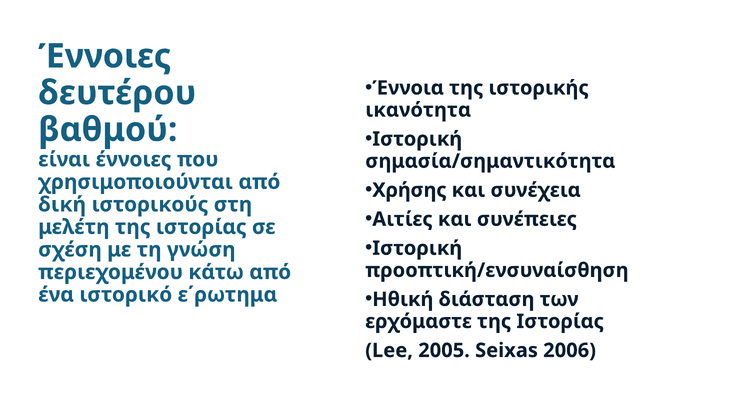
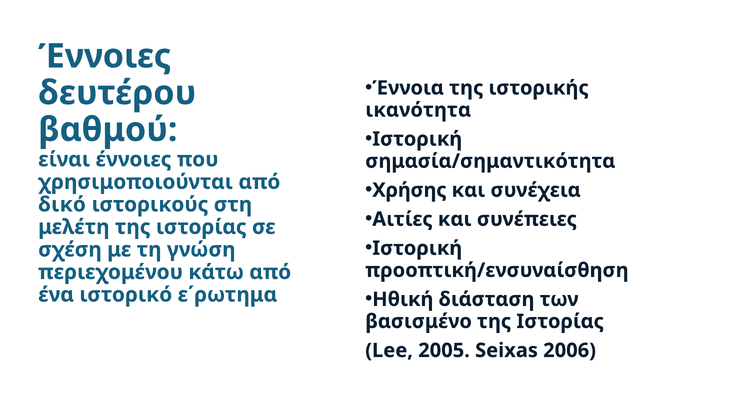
δική: δική -> δικό
ερχόμαστε: ερχόμαστε -> βασισμένο
